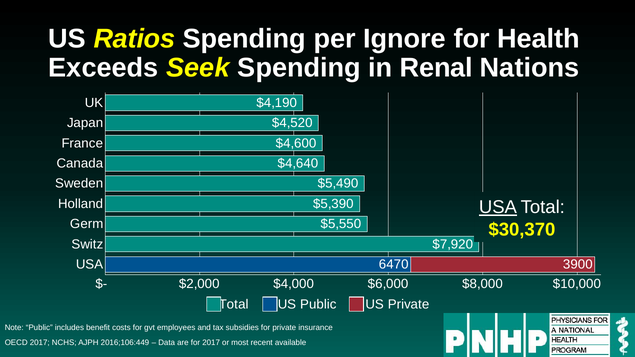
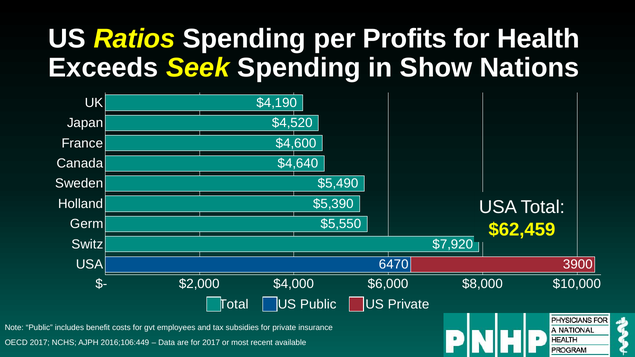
Ignore: Ignore -> Profits
Renal: Renal -> Show
USA at (498, 207) underline: present -> none
$30,370: $30,370 -> $62,459
